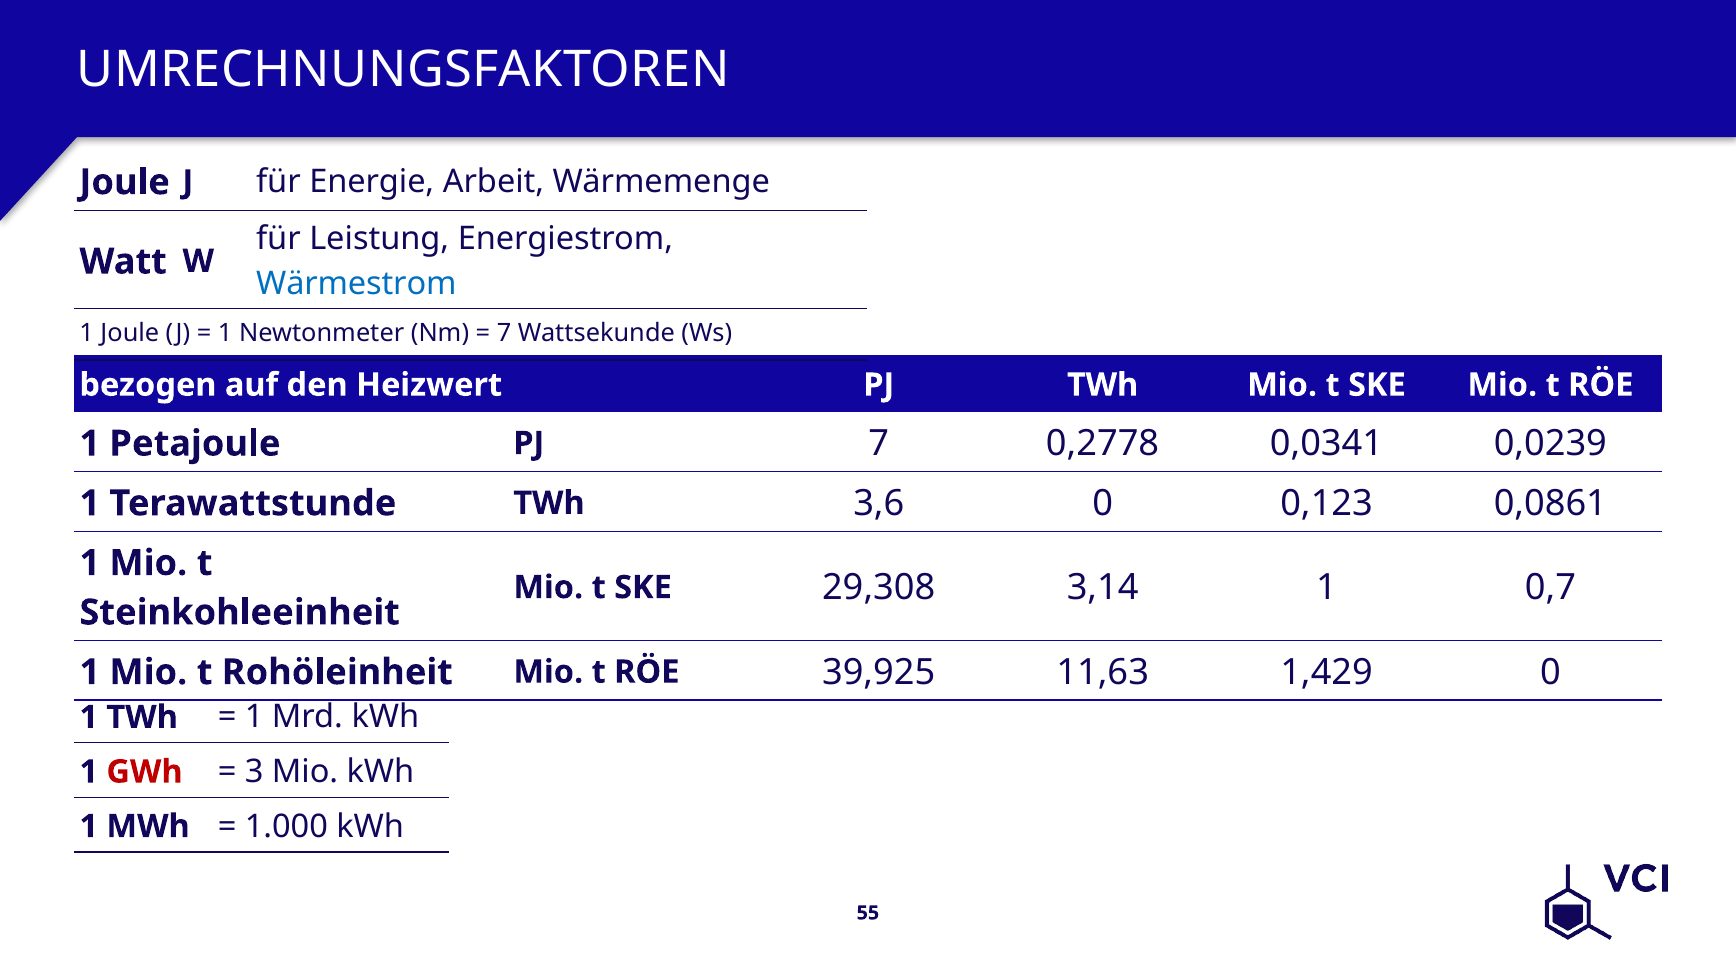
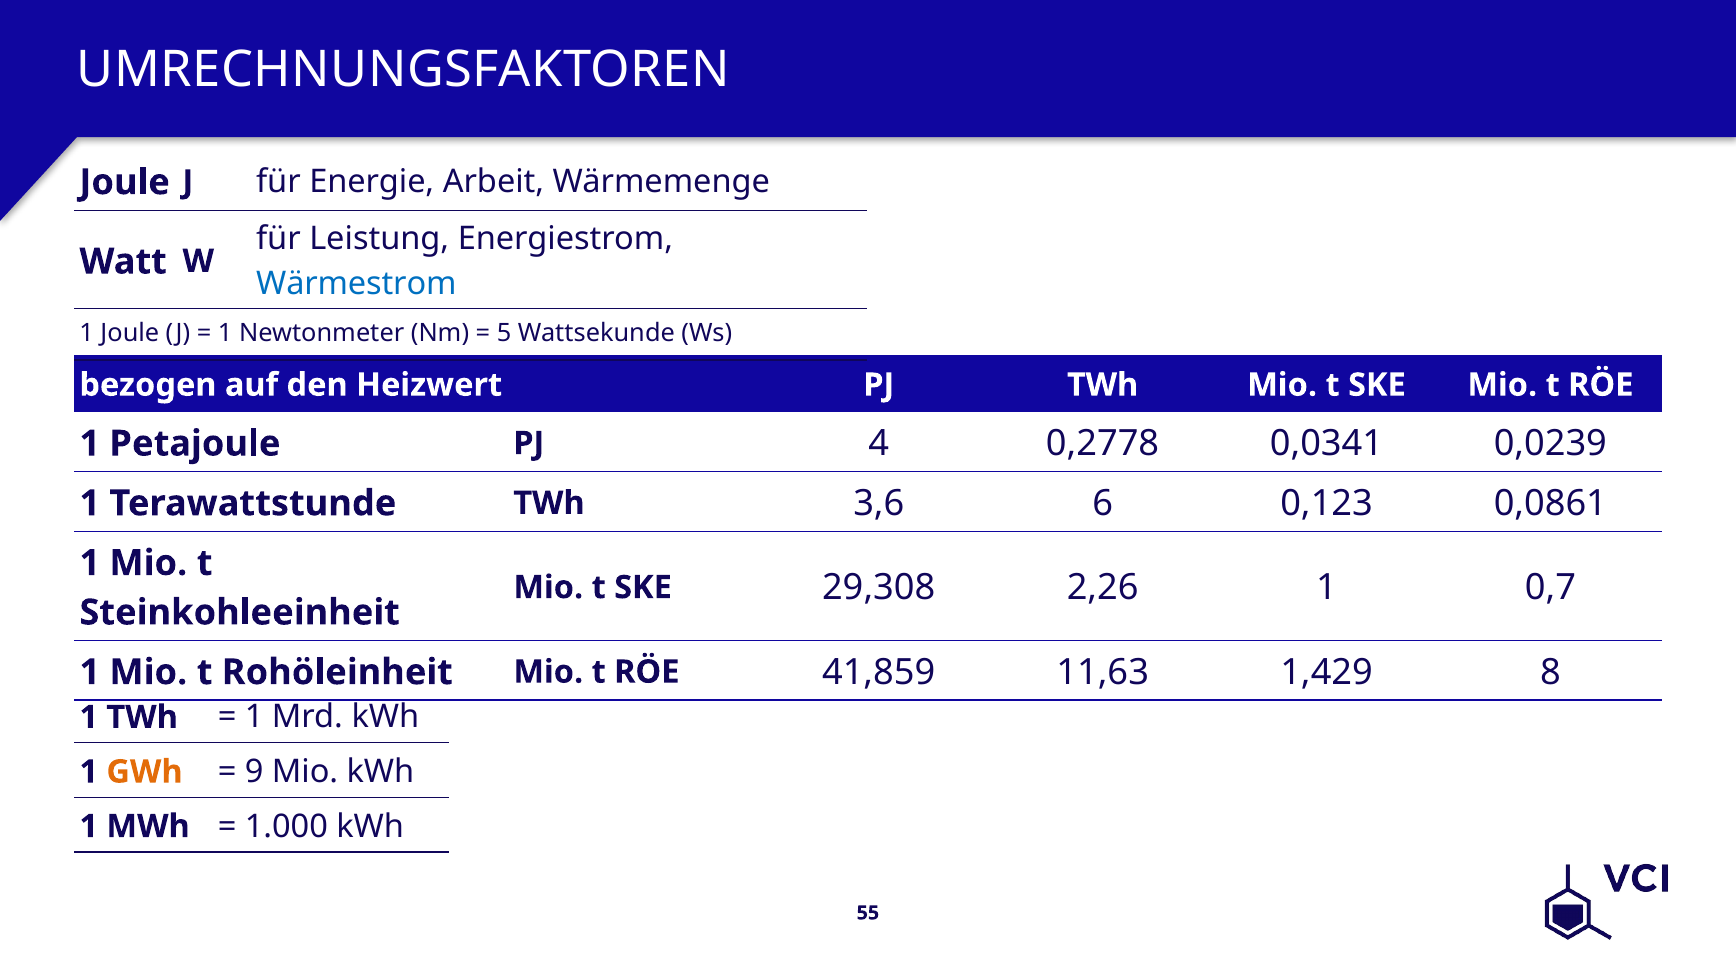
7 at (504, 334): 7 -> 5
PJ 7: 7 -> 4
3,6 0: 0 -> 6
3,14: 3,14 -> 2,26
39,925: 39,925 -> 41,859
1,429 0: 0 -> 8
GWh colour: red -> orange
3: 3 -> 9
